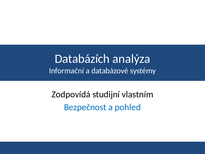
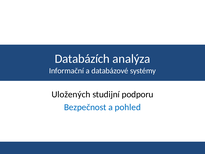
Zodpovídá: Zodpovídá -> Uložených
vlastním: vlastním -> podporu
